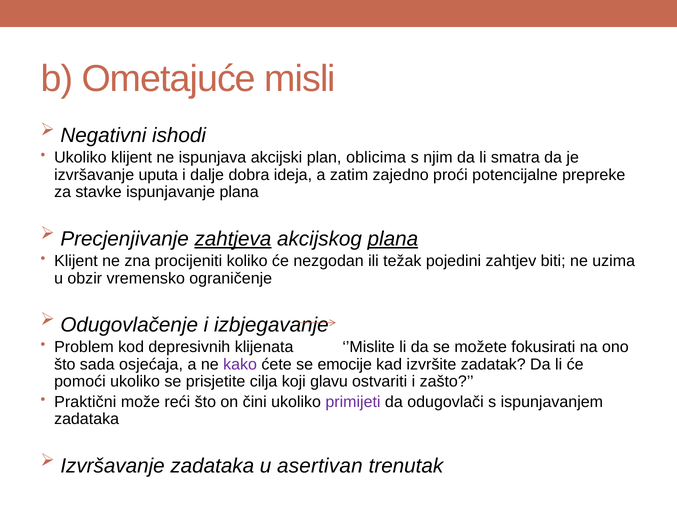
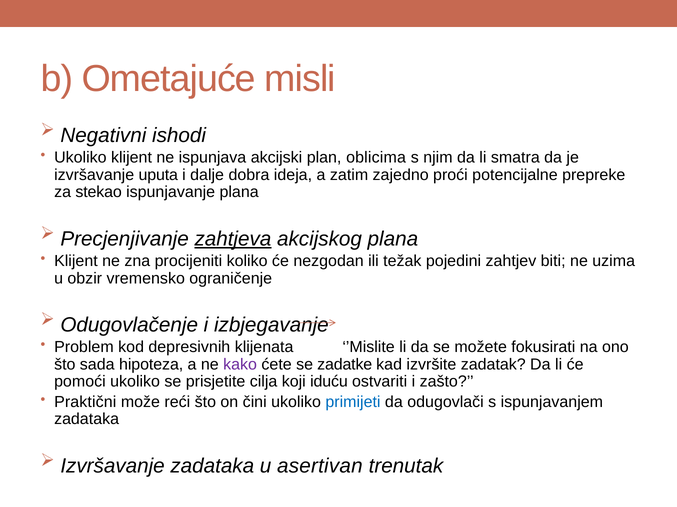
stavke: stavke -> stekao
plana at (393, 239) underline: present -> none
osjećaja: osjećaja -> hipoteza
emocije: emocije -> zadatke
glavu: glavu -> iduću
primijeti colour: purple -> blue
